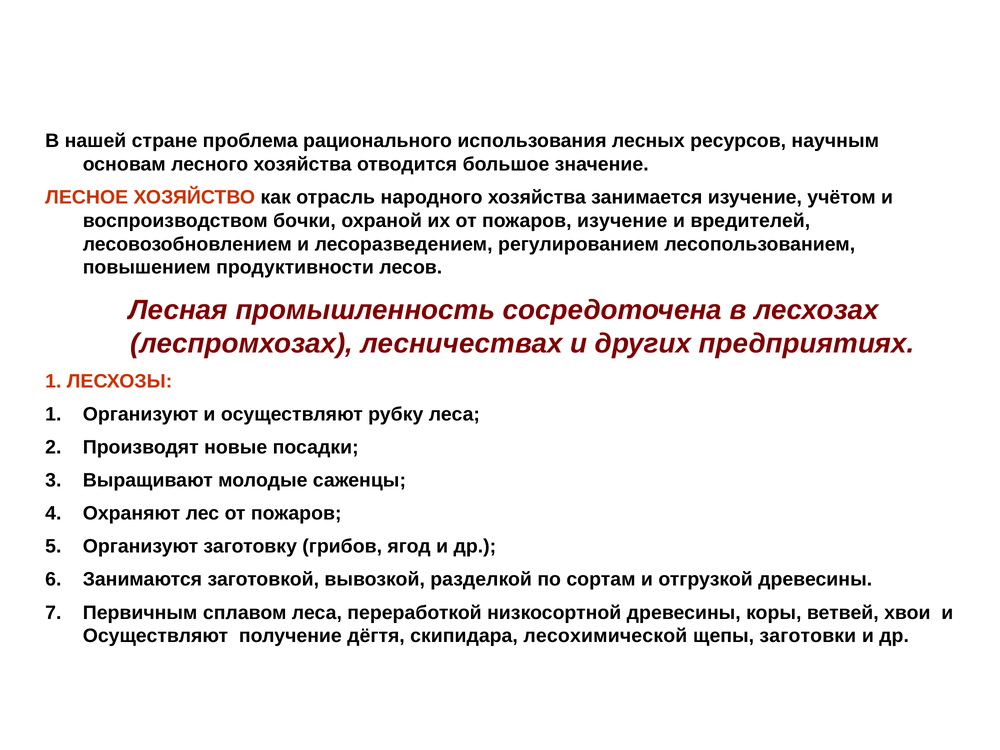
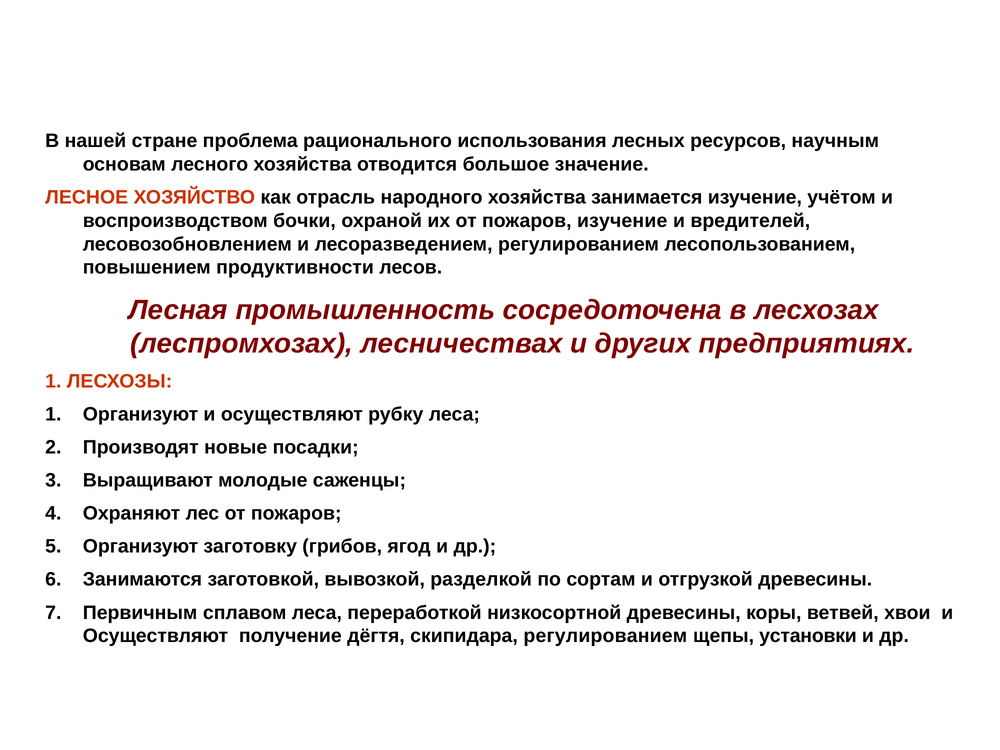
скипидара лесохимической: лесохимической -> регулированием
заготовки: заготовки -> установки
